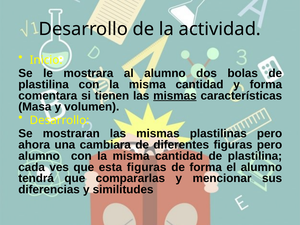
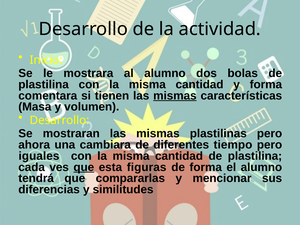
diferentes figuras: figuras -> tiempo
alumno at (39, 156): alumno -> iguales
que at (84, 167) underline: none -> present
